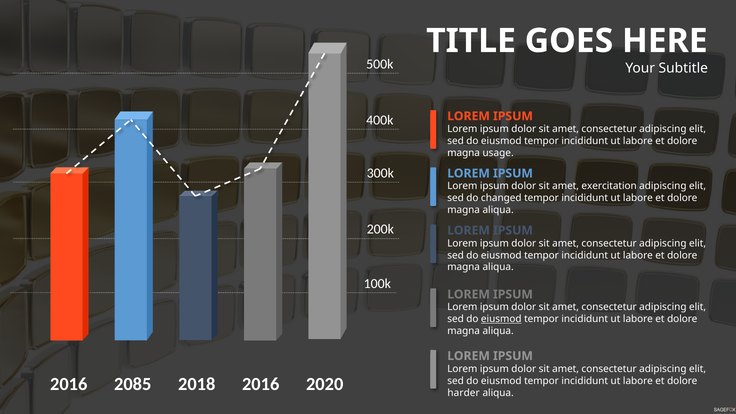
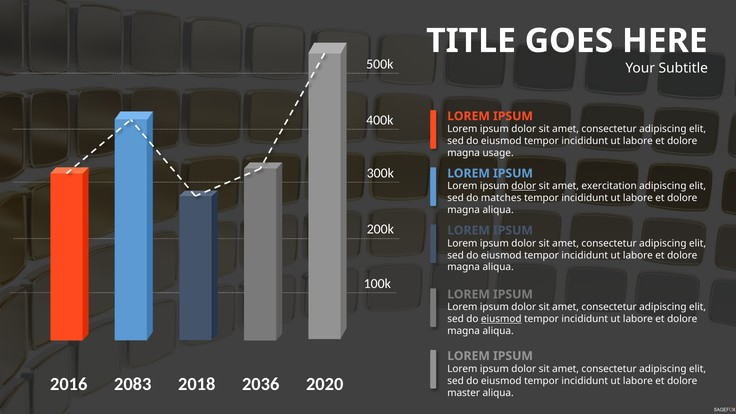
dolor at (524, 186) underline: none -> present
changed: changed -> matches
2085: 2085 -> 2083
2018 2016: 2016 -> 2036
harder: harder -> master
